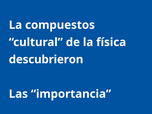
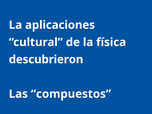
compuestos: compuestos -> aplicaciones
importancia: importancia -> compuestos
